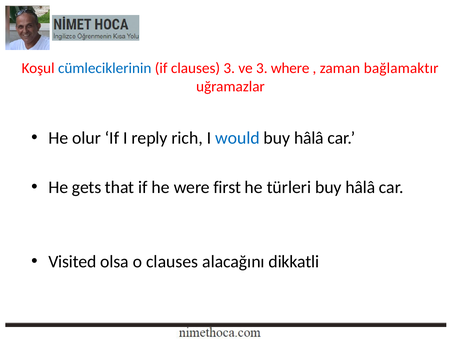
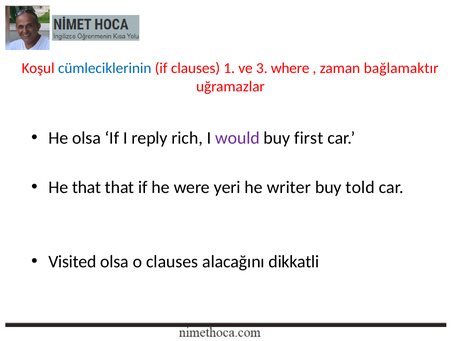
clauses 3: 3 -> 1
He olur: olur -> olsa
would colour: blue -> purple
hâlâ at (309, 138): hâlâ -> first
He gets: gets -> that
first: first -> yeri
türleri: türleri -> writer
hâlâ at (360, 188): hâlâ -> told
